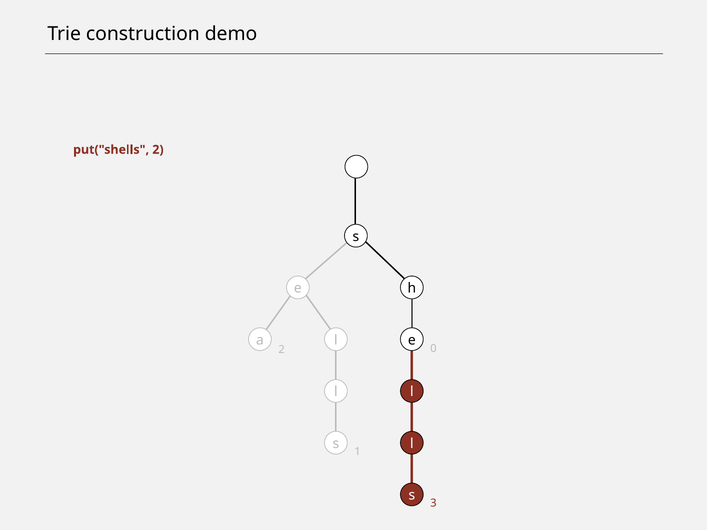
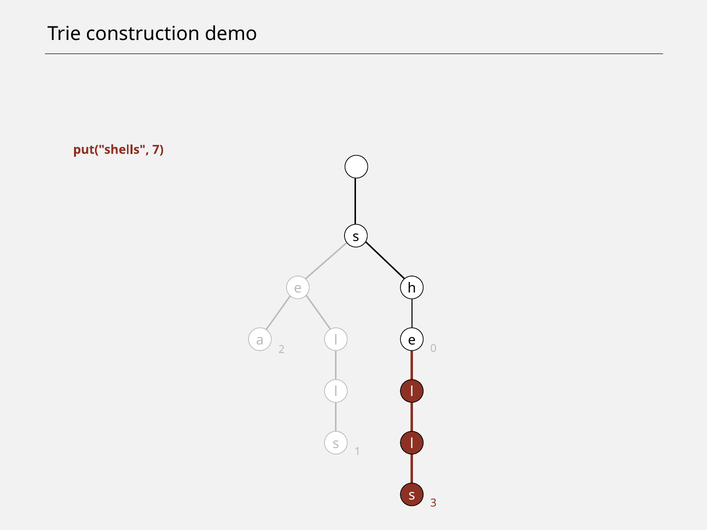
put("shells 2: 2 -> 7
